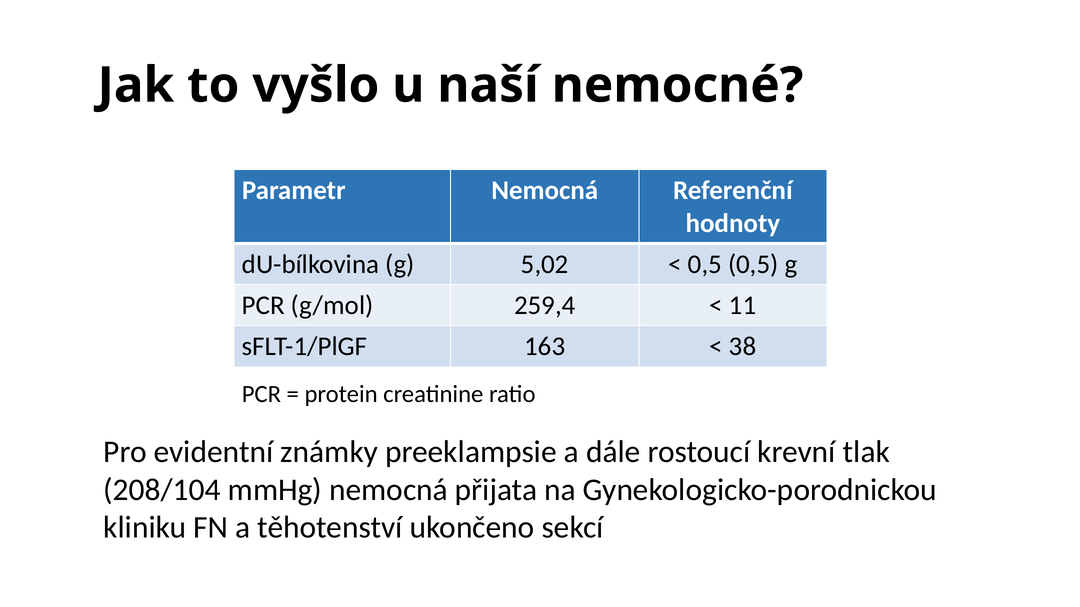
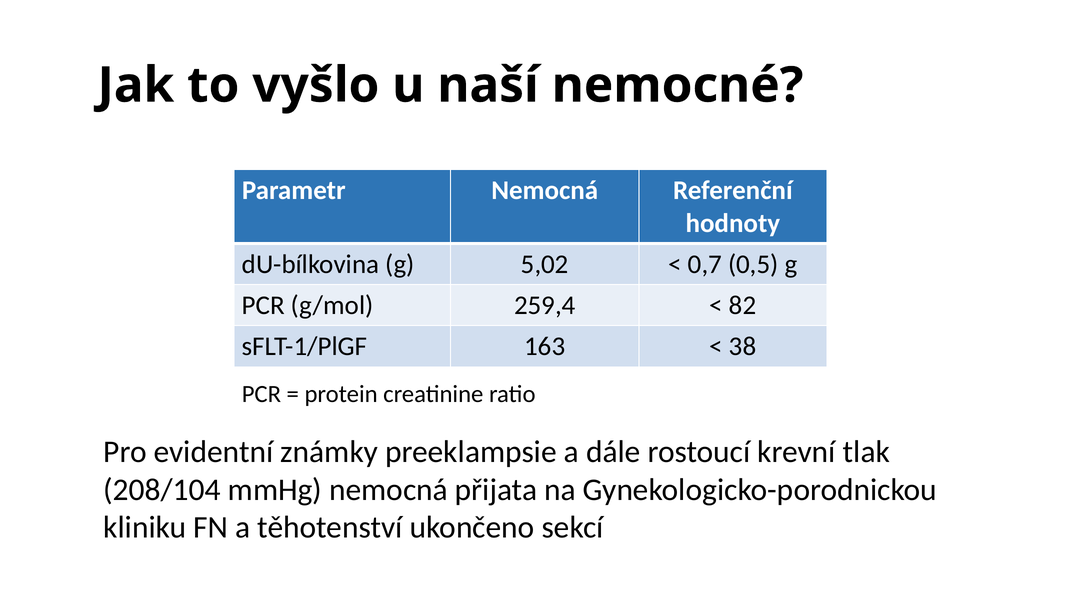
0,5 at (705, 265): 0,5 -> 0,7
11: 11 -> 82
